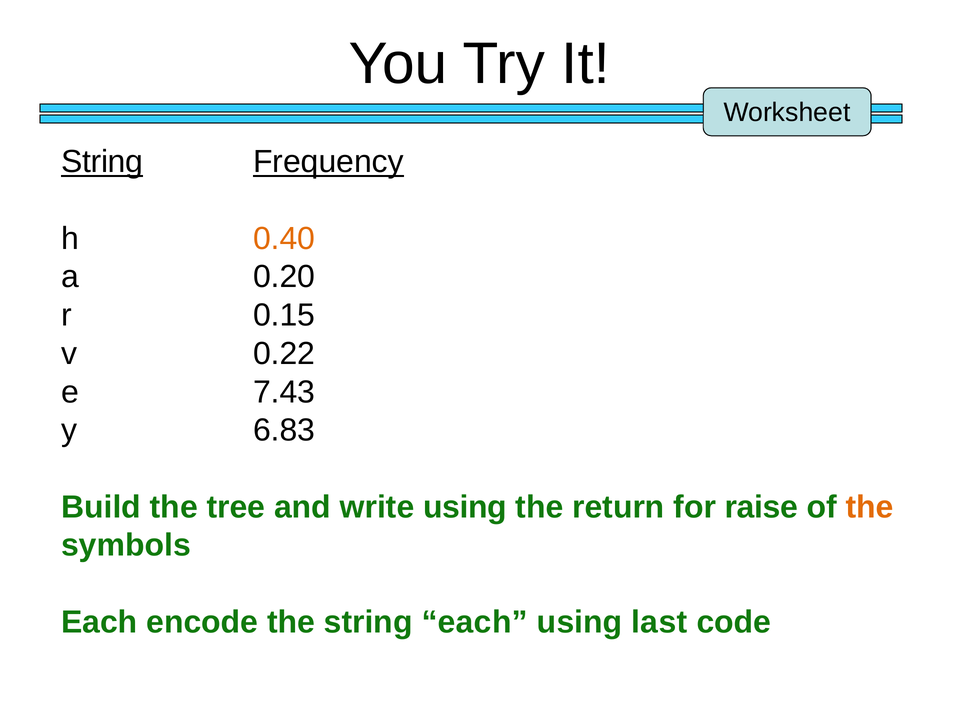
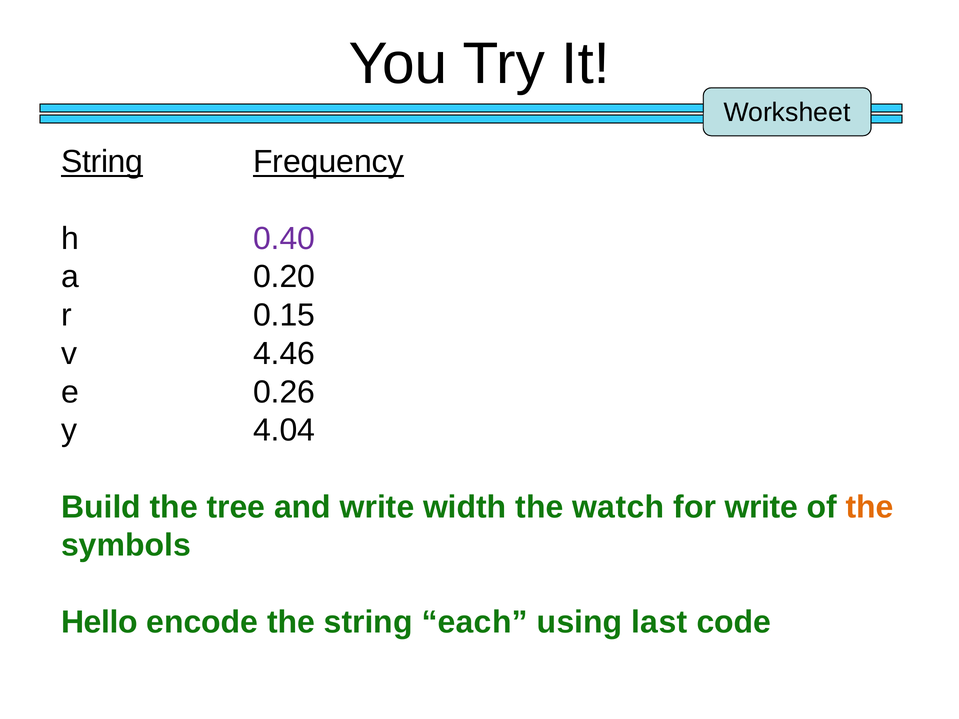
0.40 colour: orange -> purple
0.22: 0.22 -> 4.46
7.43: 7.43 -> 0.26
6.83: 6.83 -> 4.04
write using: using -> width
return: return -> watch
for raise: raise -> write
Each at (99, 622): Each -> Hello
